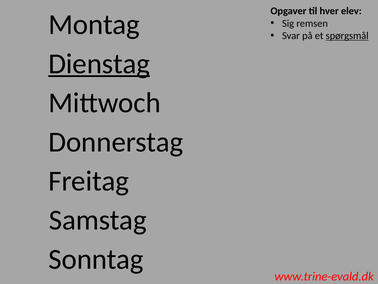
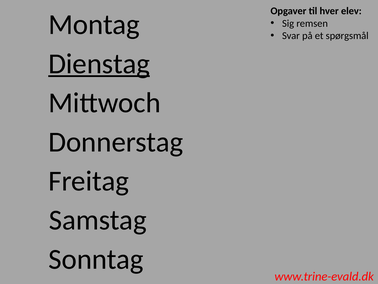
spørgsmål underline: present -> none
